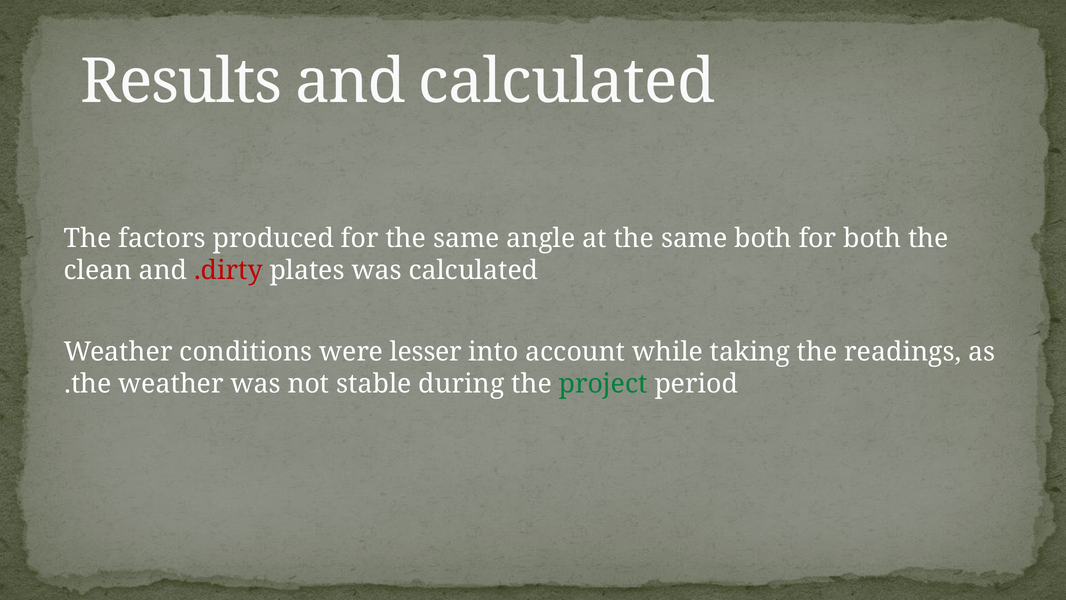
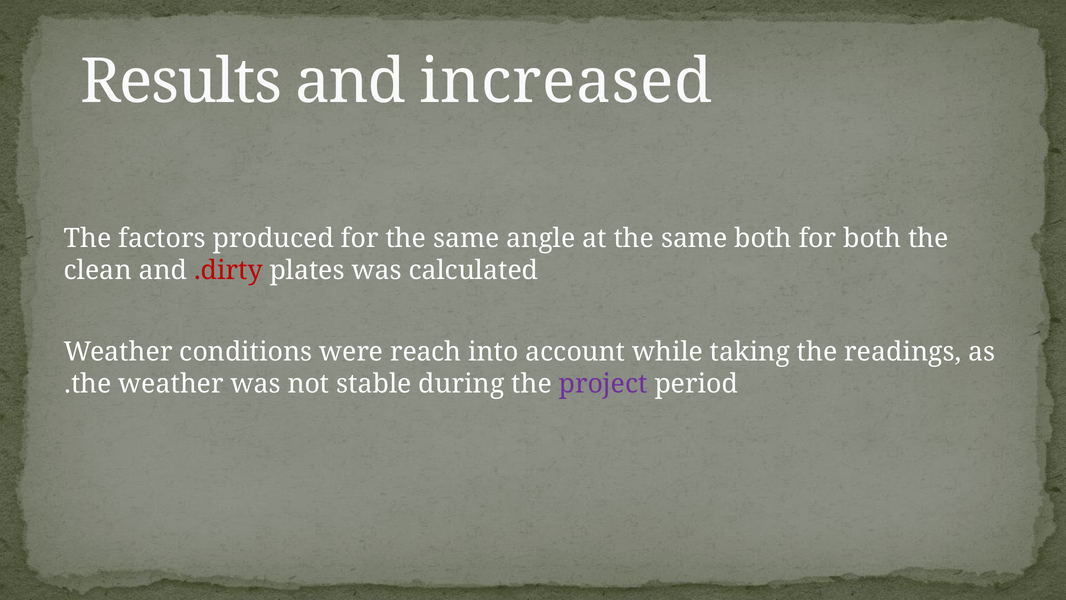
and calculated: calculated -> increased
lesser: lesser -> reach
project colour: green -> purple
